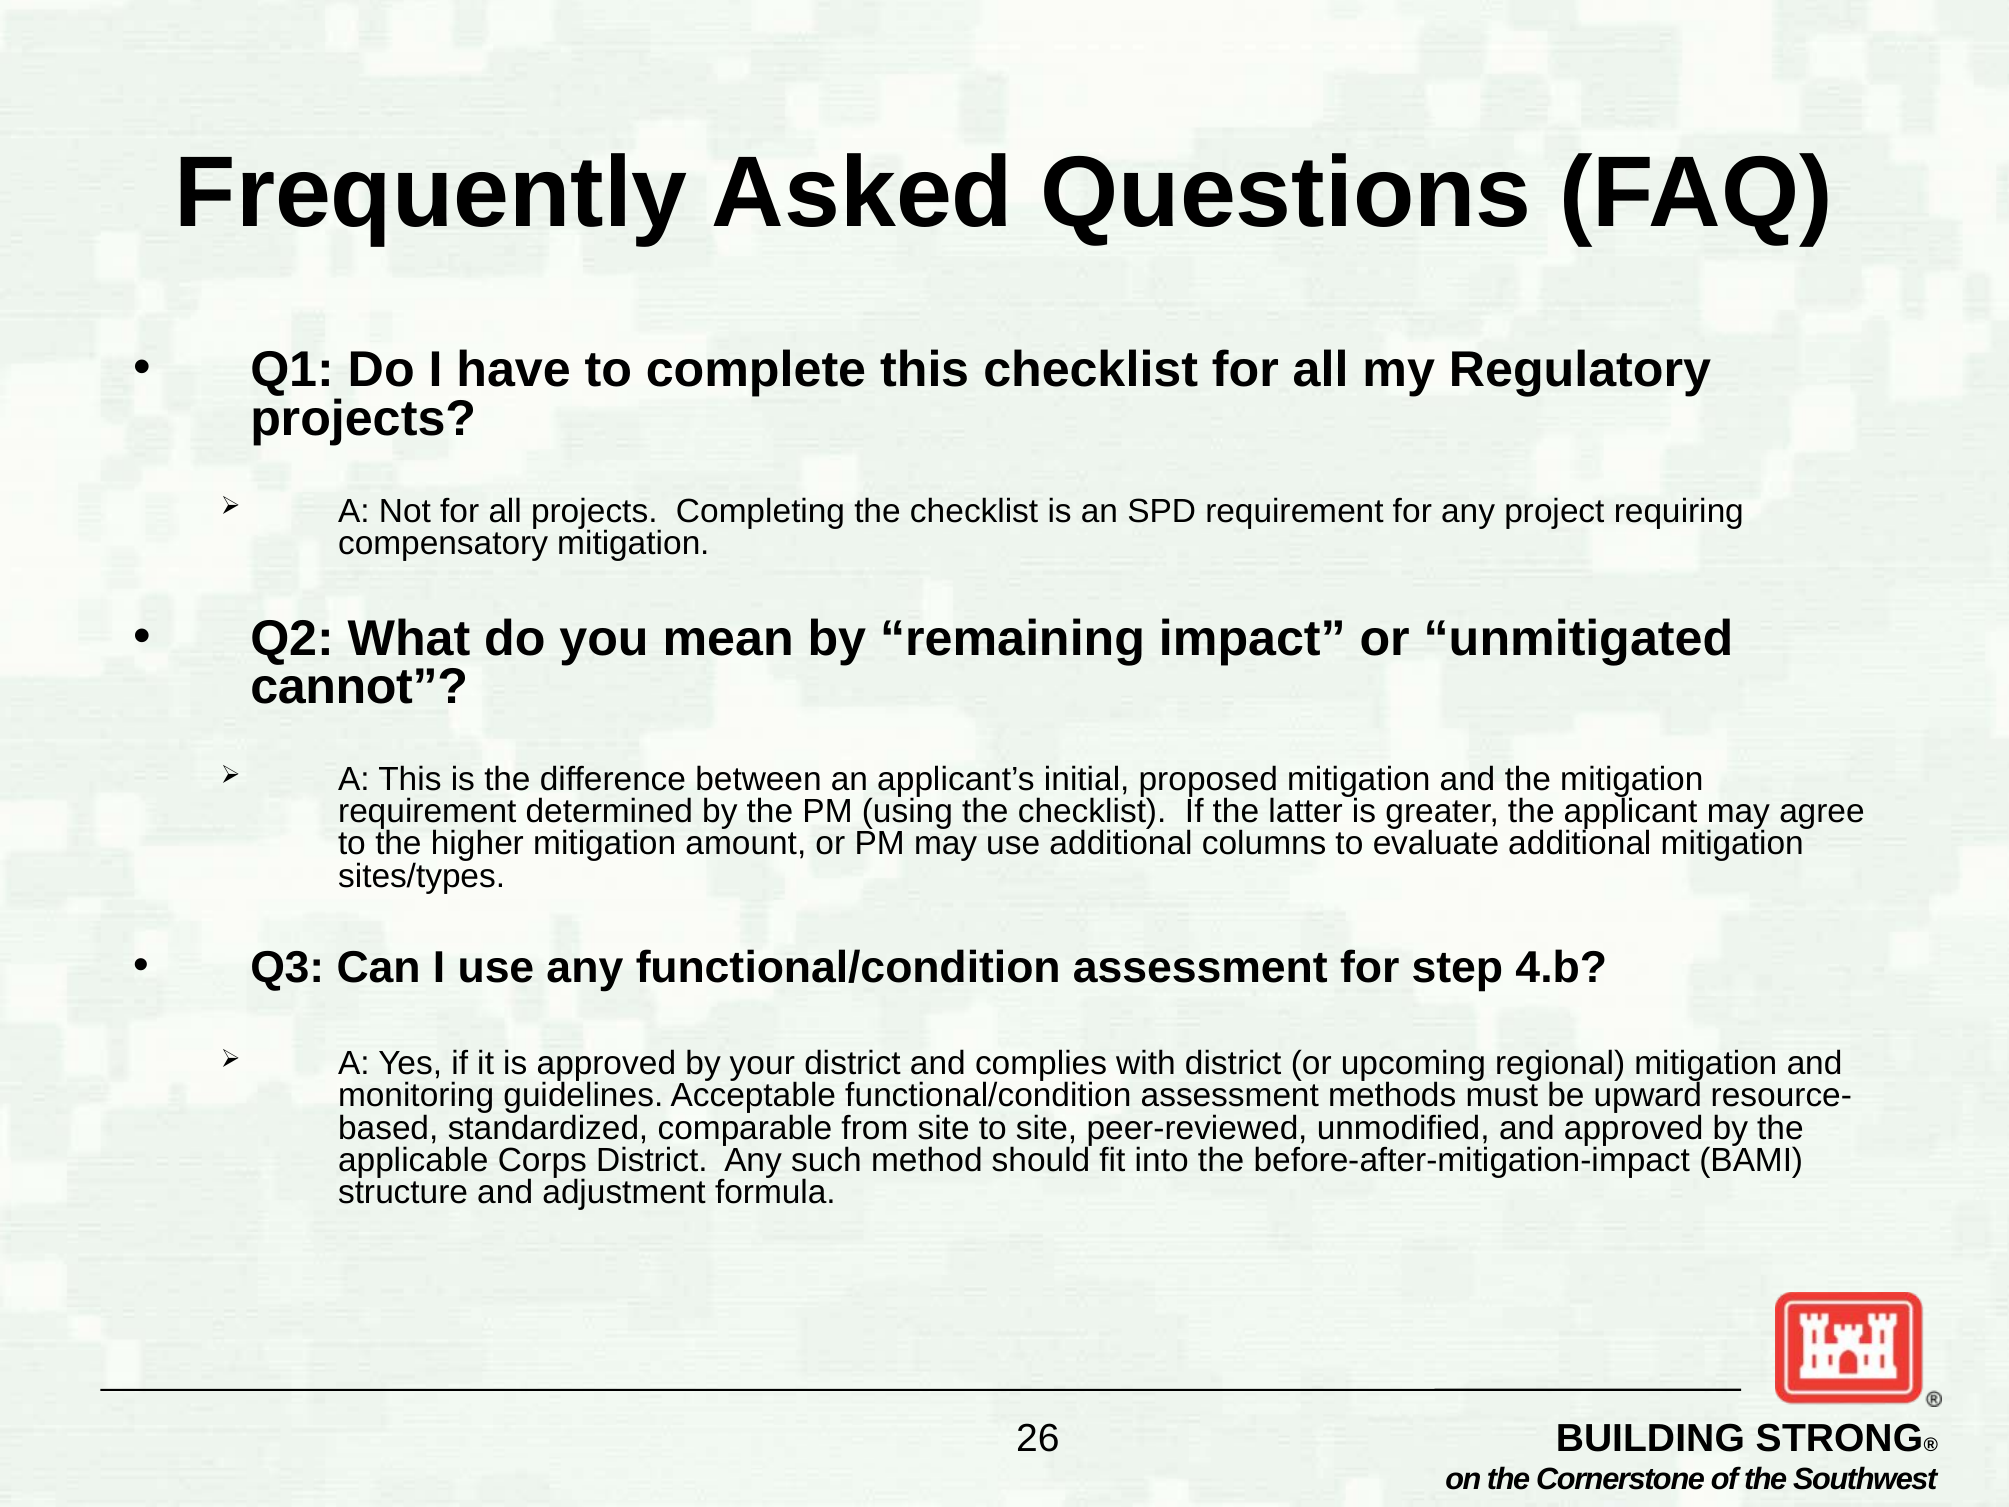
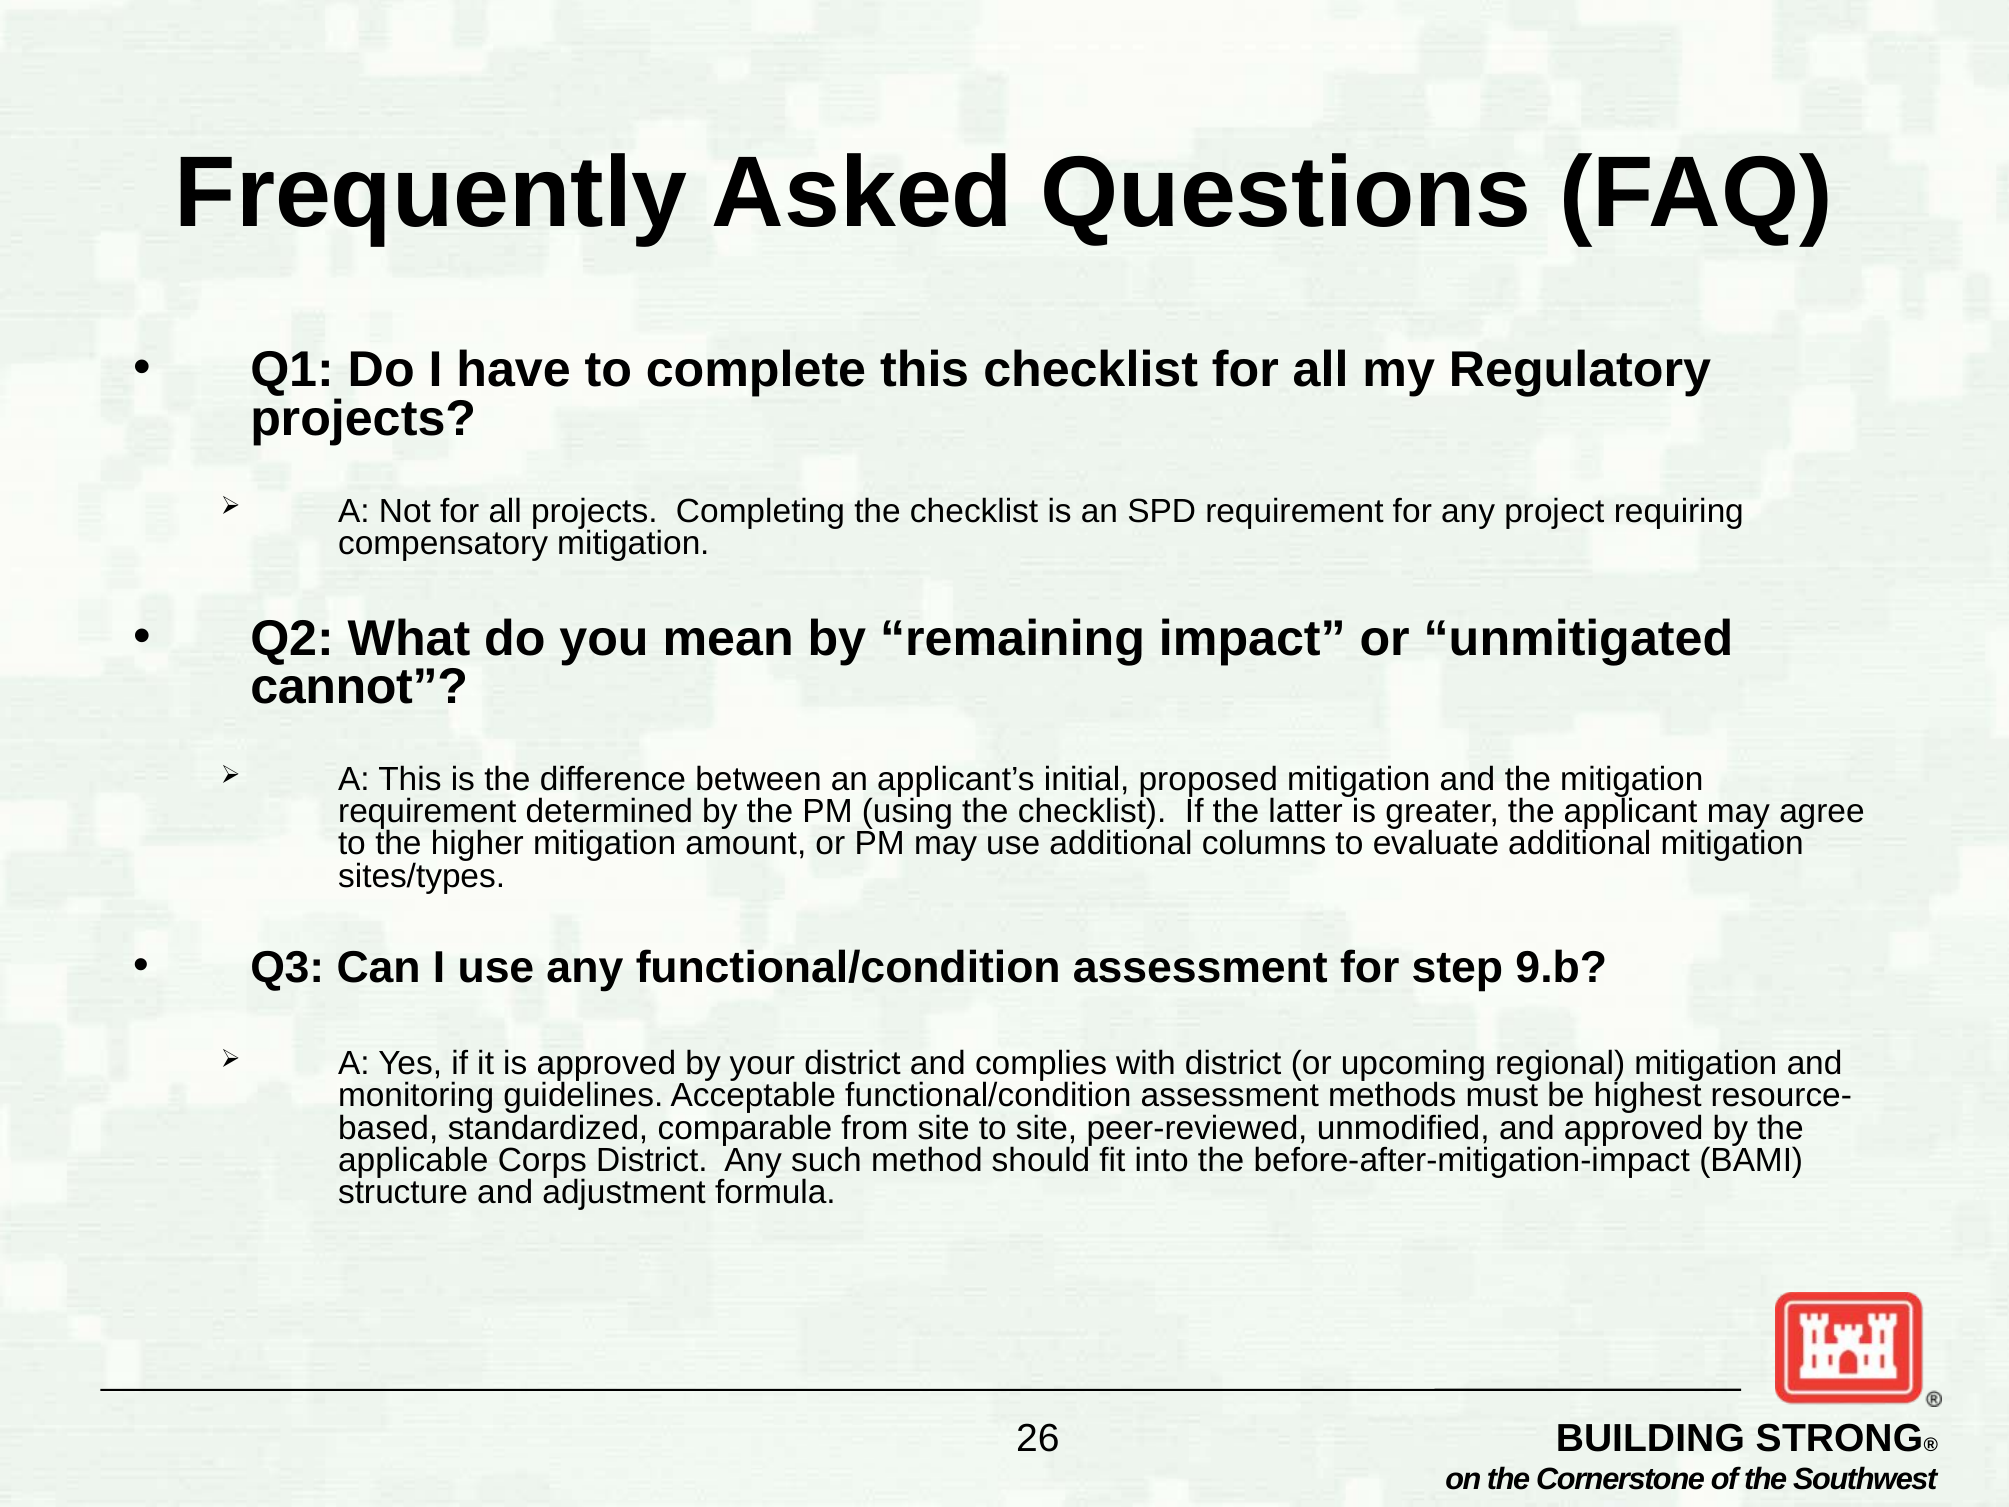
4.b: 4.b -> 9.b
upward: upward -> highest
